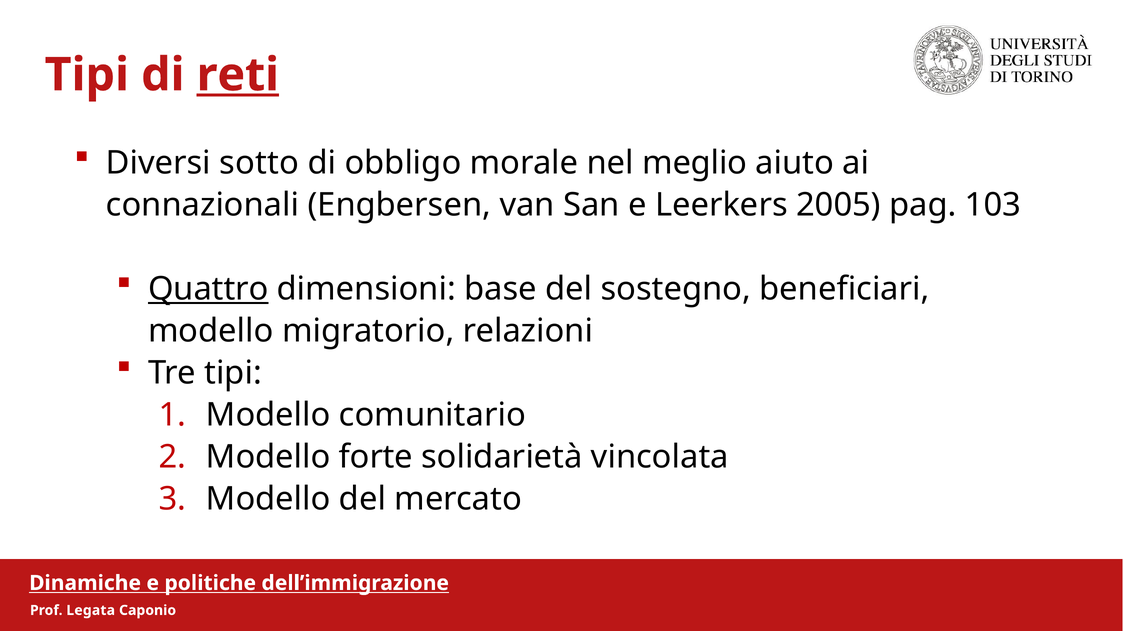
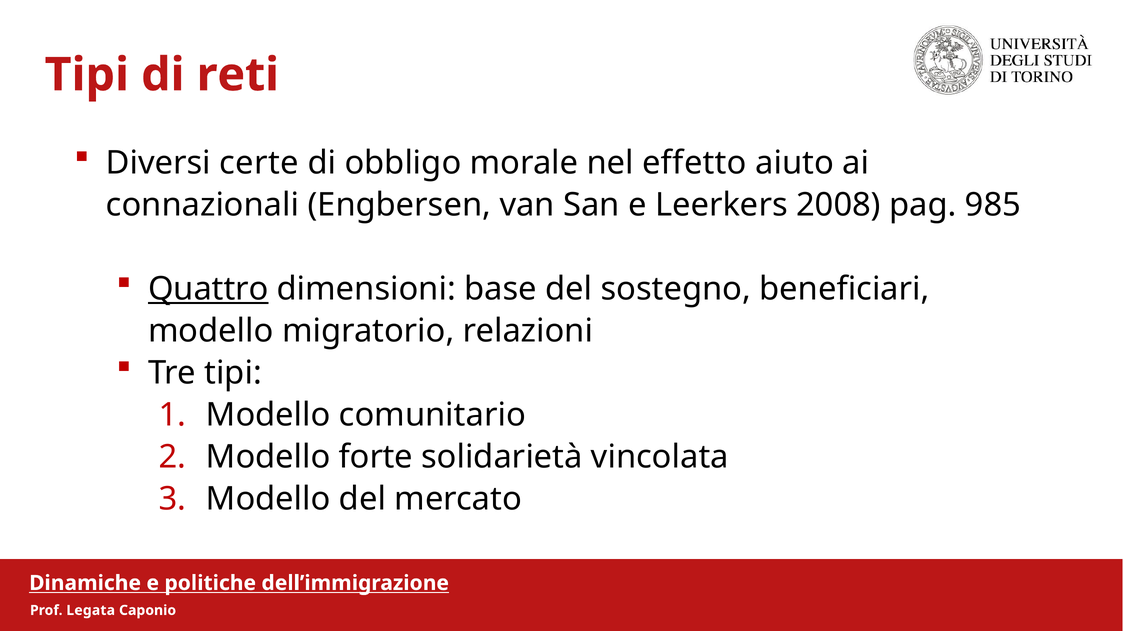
reti underline: present -> none
sotto: sotto -> certe
meglio: meglio -> effetto
2005: 2005 -> 2008
103: 103 -> 985
